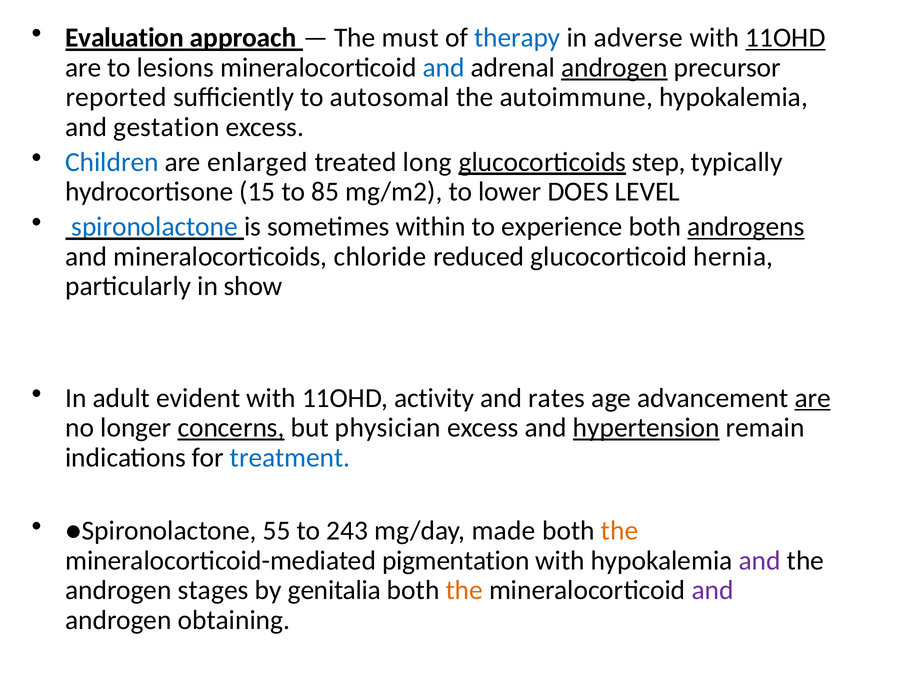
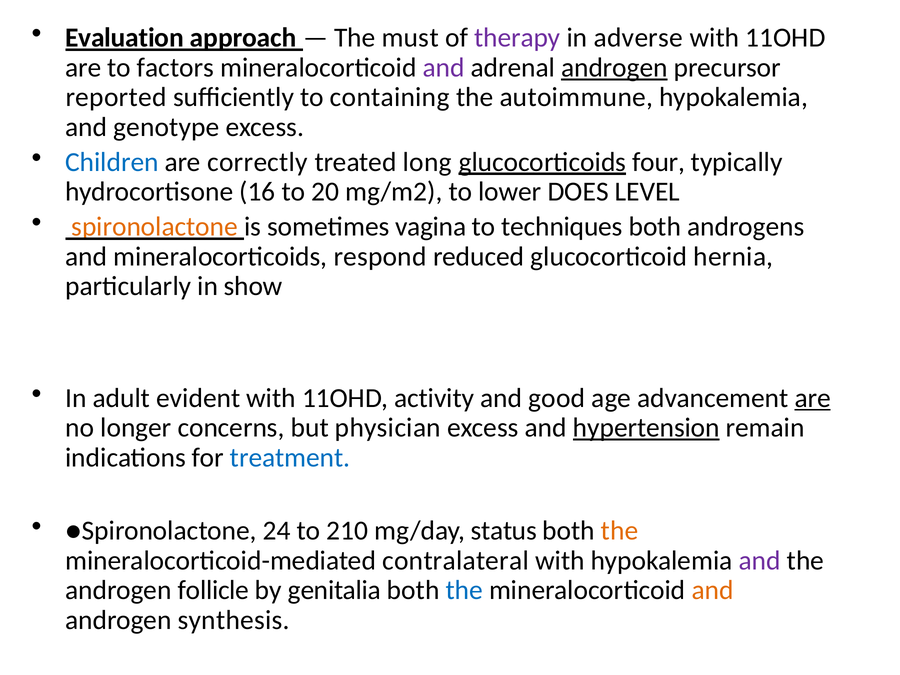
therapy colour: blue -> purple
11OHD at (785, 38) underline: present -> none
lesions: lesions -> factors
and at (444, 68) colour: blue -> purple
autosomal: autosomal -> containing
gestation: gestation -> genotype
enlarged: enlarged -> correctly
step: step -> four
15: 15 -> 16
85: 85 -> 20
spironolactone colour: blue -> orange
within: within -> vagina
experience: experience -> techniques
androgens underline: present -> none
chloride: chloride -> respond
rates: rates -> good
concerns underline: present -> none
55: 55 -> 24
243: 243 -> 210
made: made -> status
pigmentation: pigmentation -> contralateral
stages: stages -> follicle
the at (464, 590) colour: orange -> blue
and at (713, 590) colour: purple -> orange
obtaining: obtaining -> synthesis
